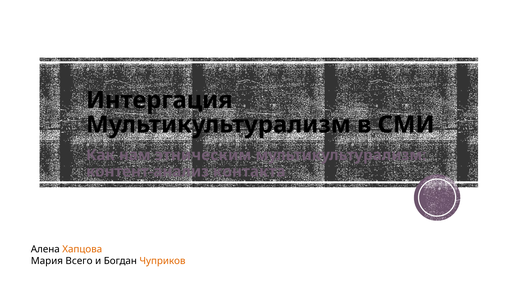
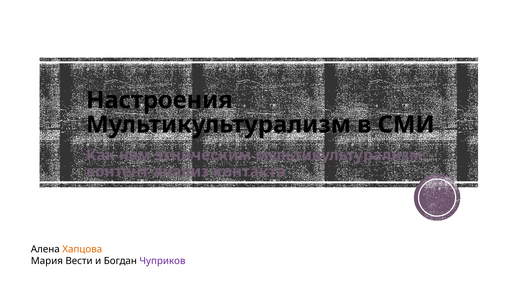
Интергация: Интергация -> Настроения
Всего: Всего -> Вести
Чуприков colour: orange -> purple
